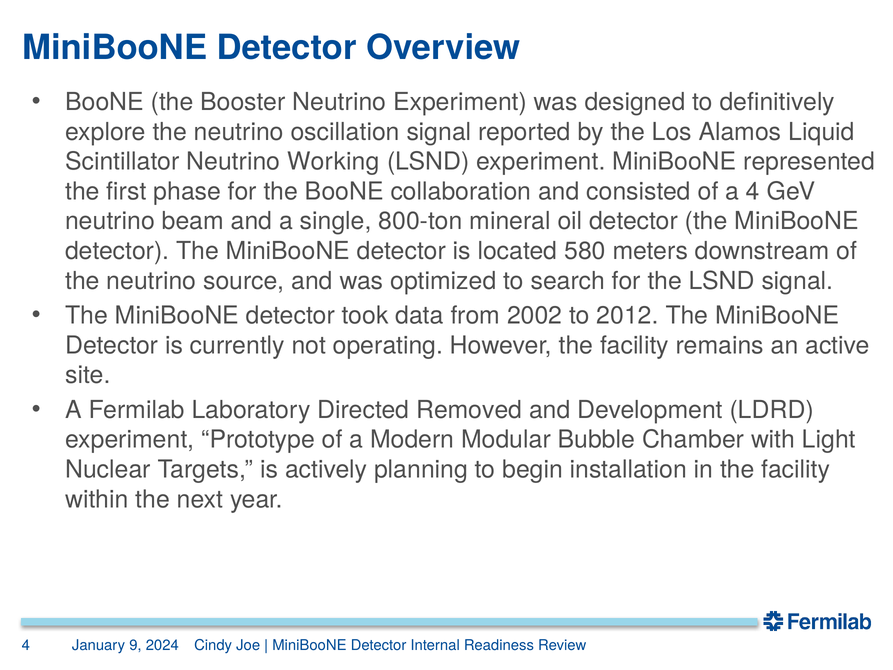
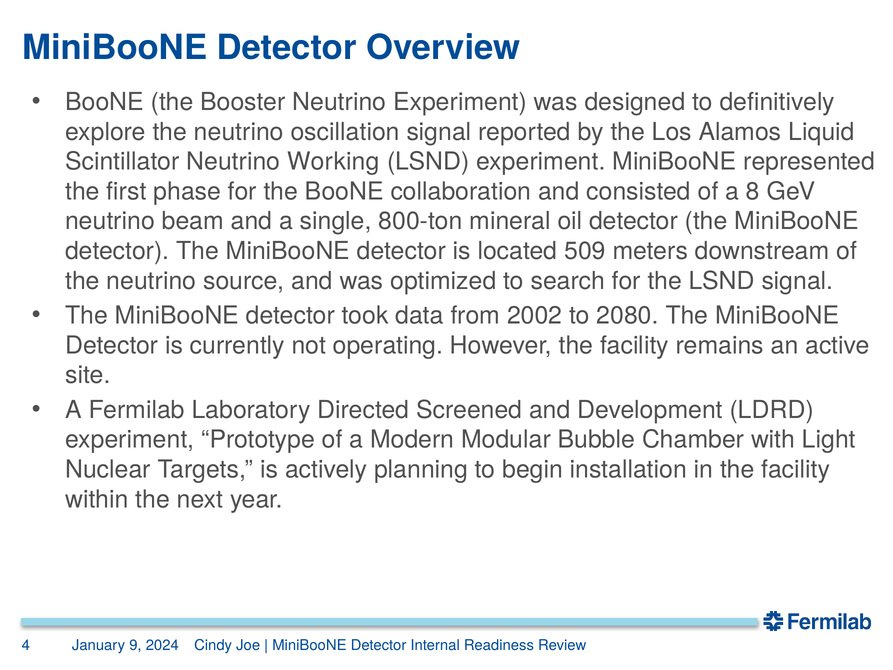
a 4: 4 -> 8
580: 580 -> 509
2012: 2012 -> 2080
Removed: Removed -> Screened
